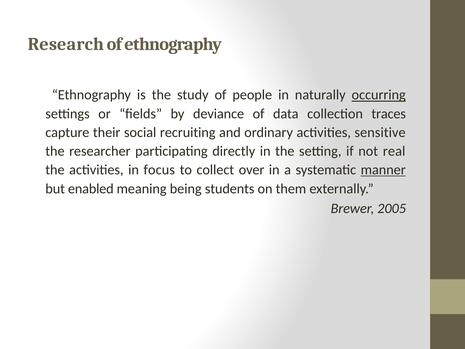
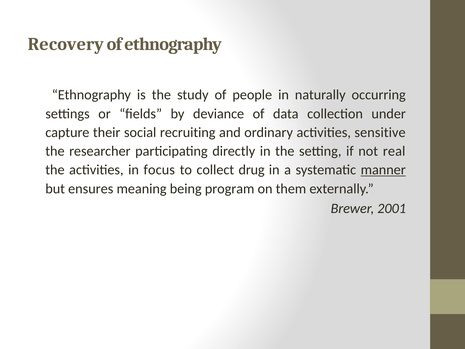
Research: Research -> Recovery
occurring underline: present -> none
traces: traces -> under
over: over -> drug
enabled: enabled -> ensures
students: students -> program
2005: 2005 -> 2001
